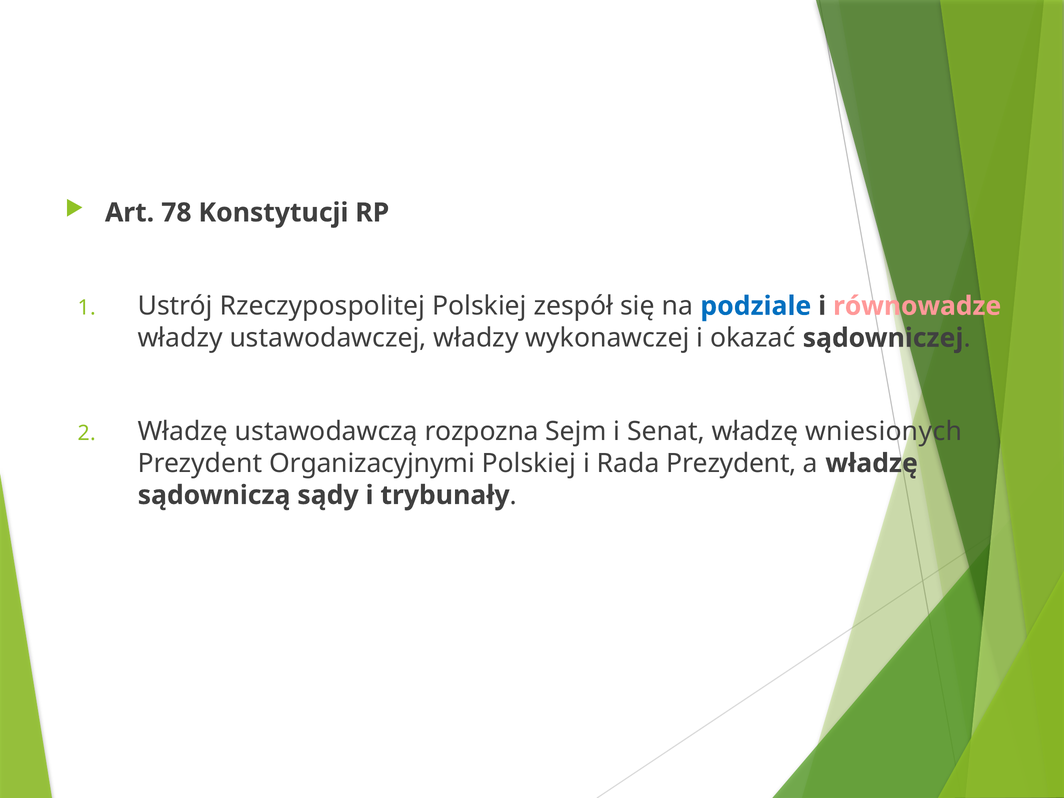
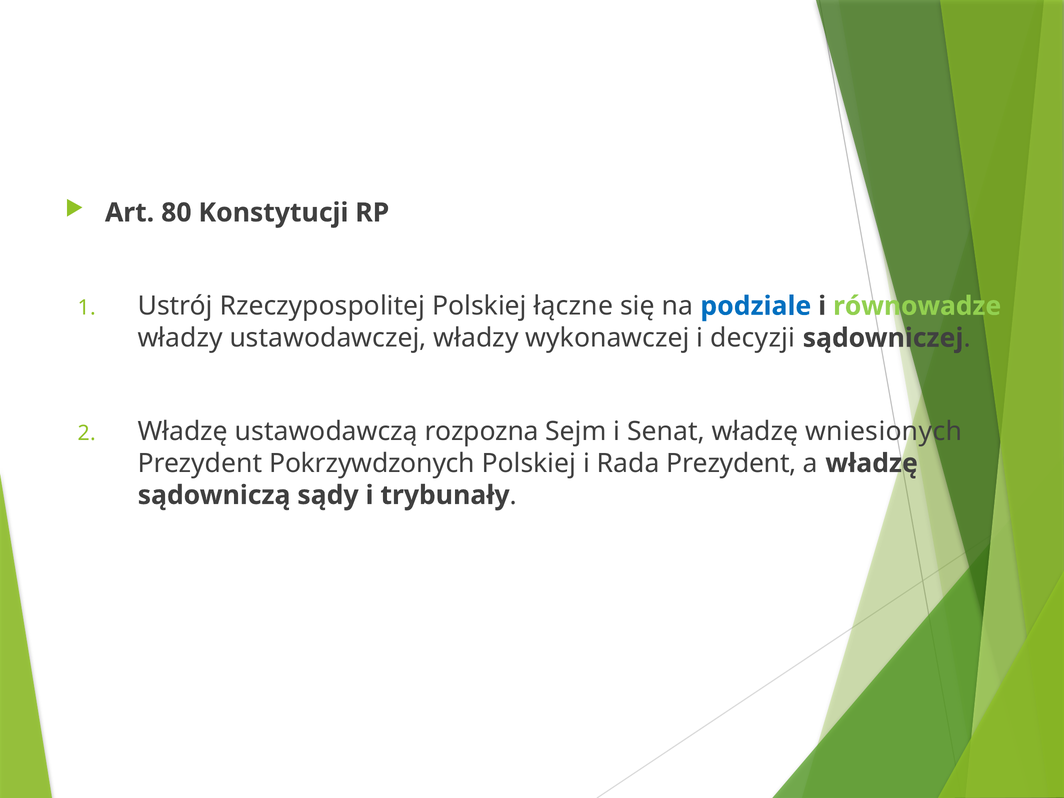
78: 78 -> 80
zespół: zespół -> łączne
równowadze colour: pink -> light green
okazać: okazać -> decyzji
Organizacyjnymi: Organizacyjnymi -> Pokrzywdzonych
